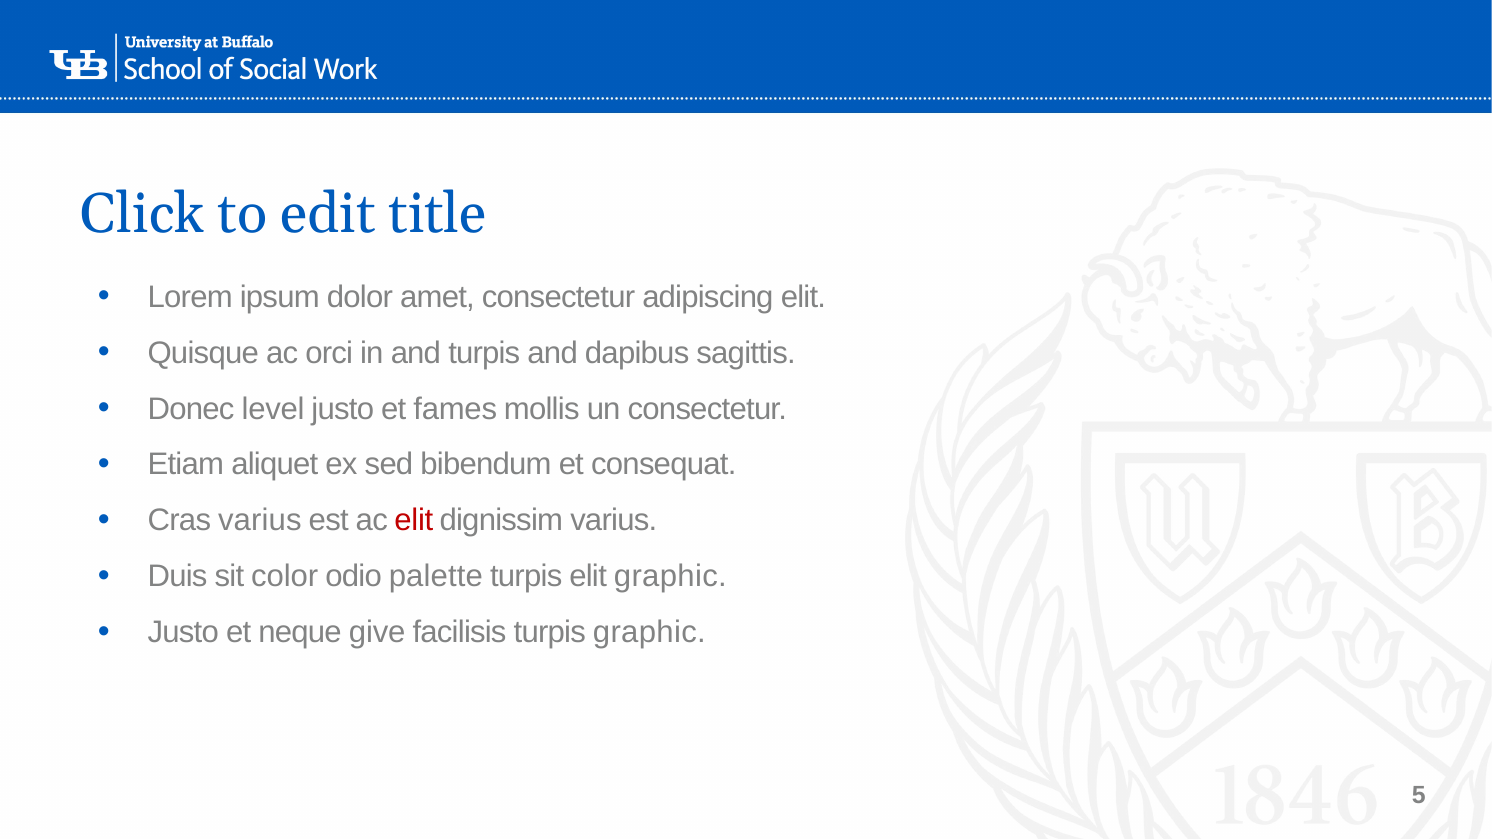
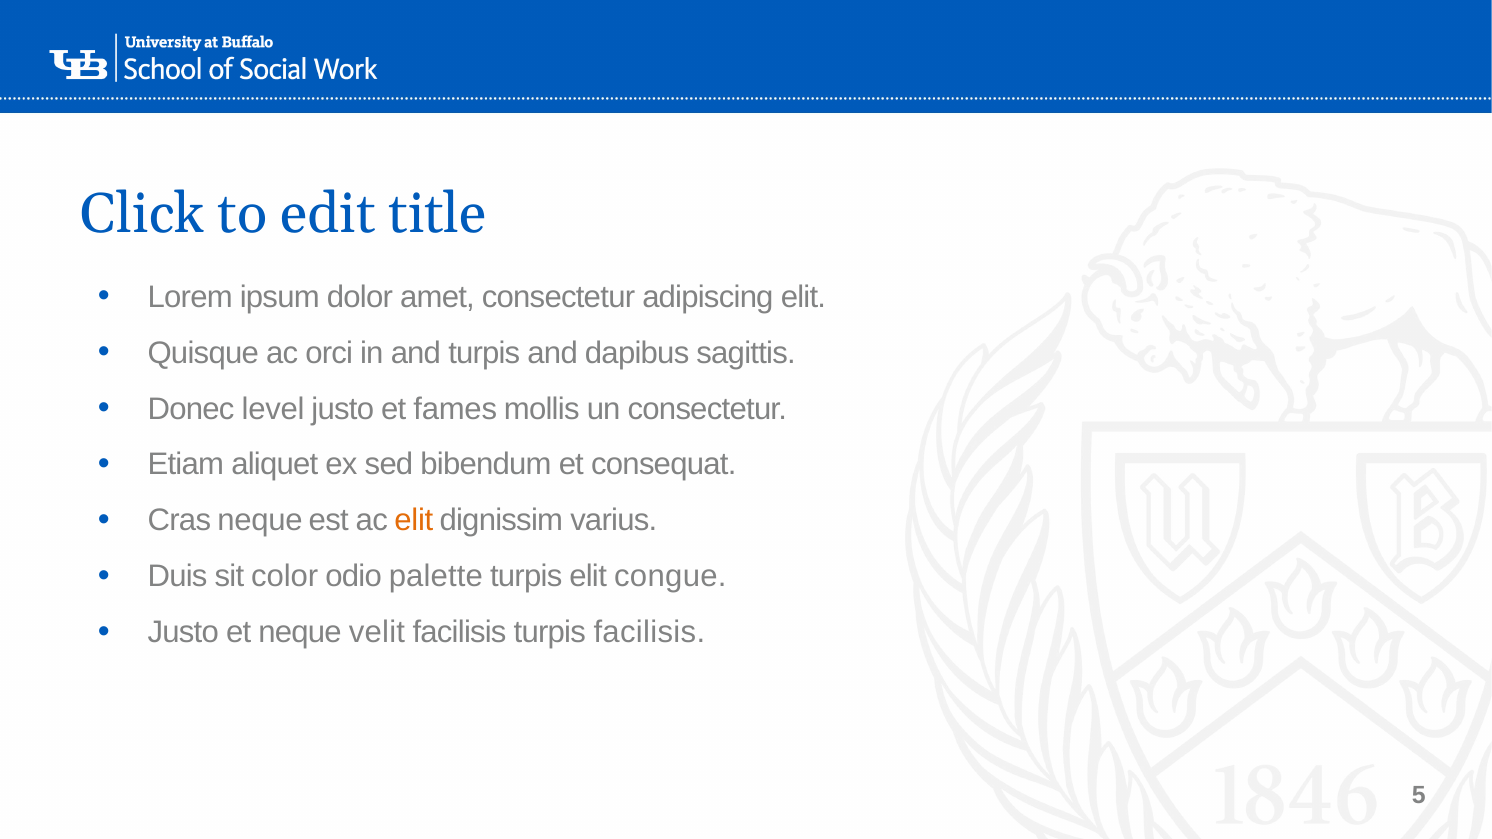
Cras varius: varius -> neque
elit at (414, 521) colour: red -> orange
elit graphic: graphic -> congue
give: give -> velit
turpis graphic: graphic -> facilisis
